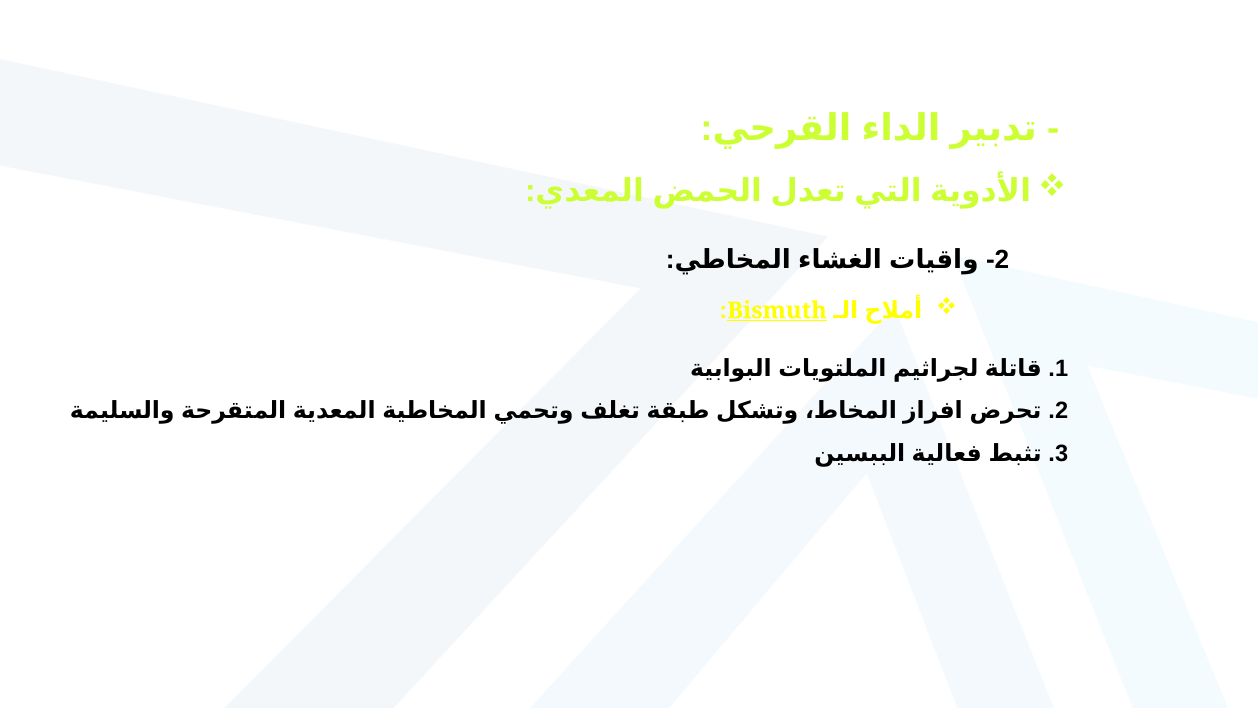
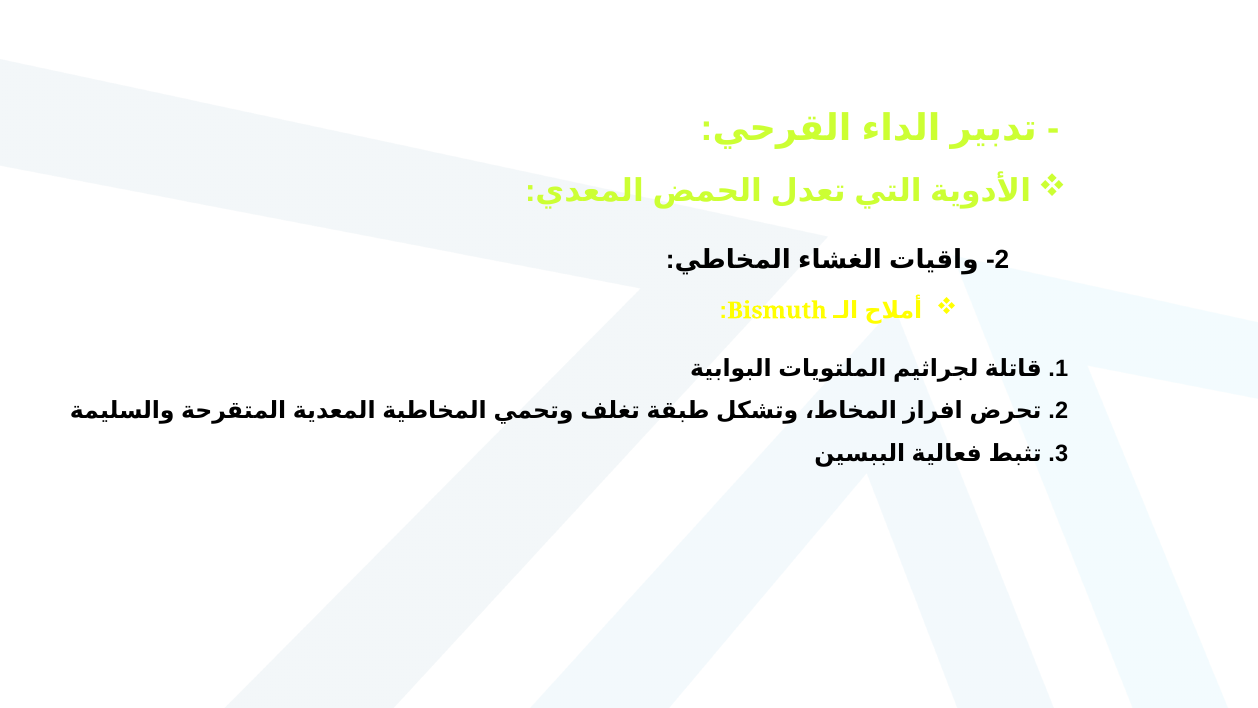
Bismuth underline: present -> none
